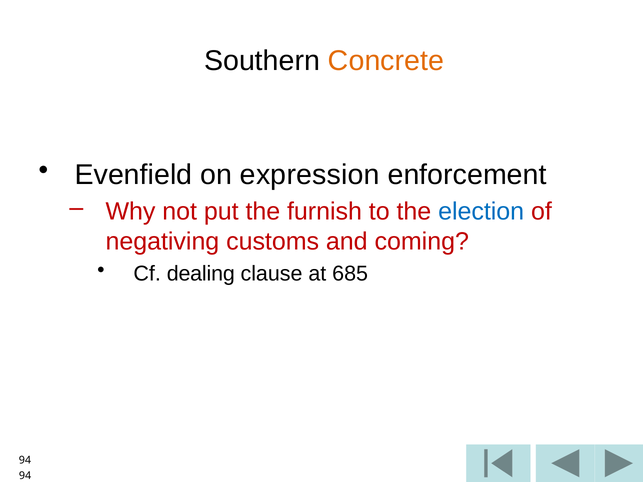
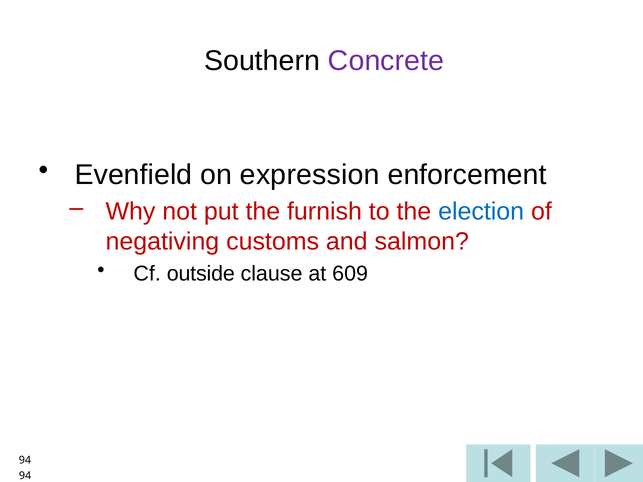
Concrete colour: orange -> purple
coming: coming -> salmon
dealing: dealing -> outside
685: 685 -> 609
